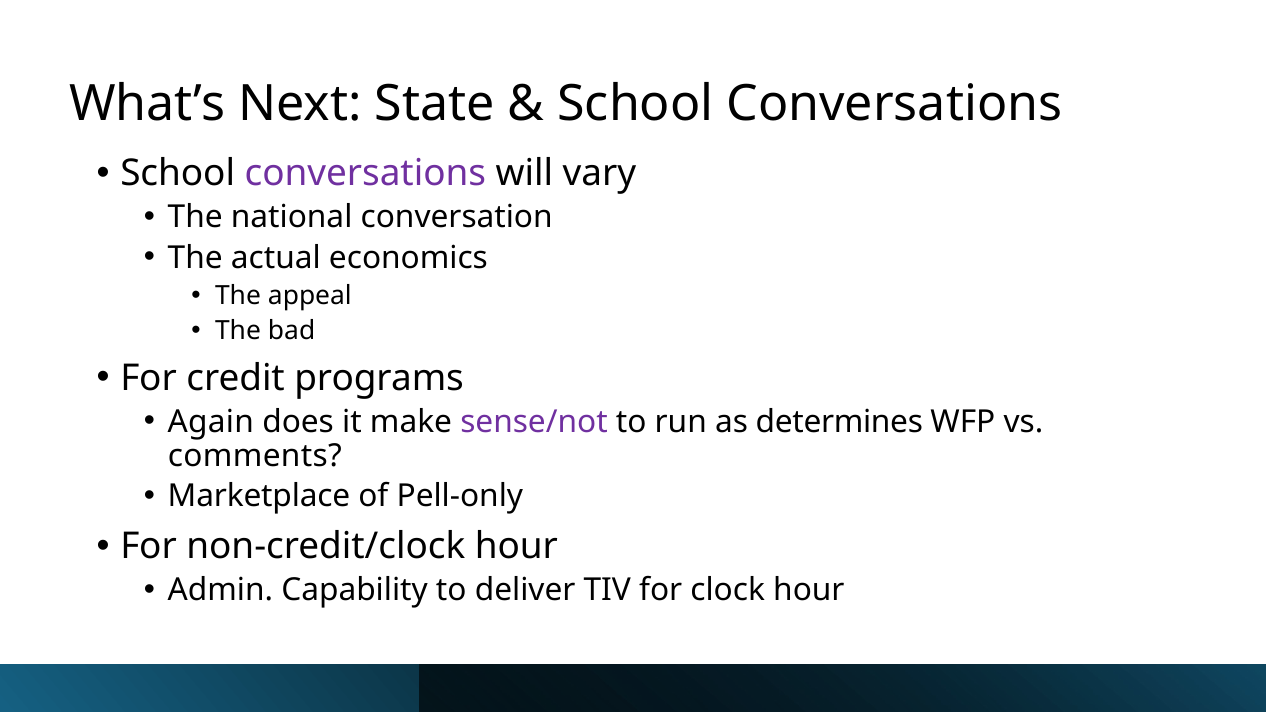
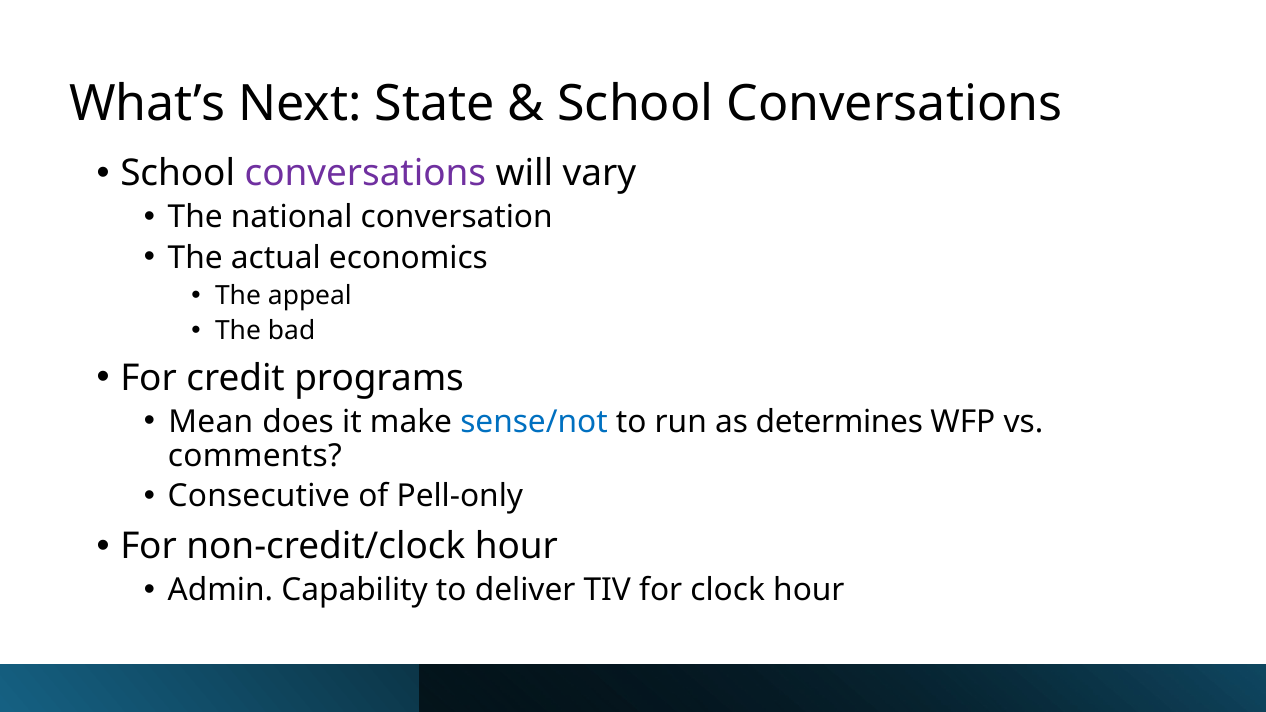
Again: Again -> Mean
sense/not colour: purple -> blue
Marketplace: Marketplace -> Consecutive
